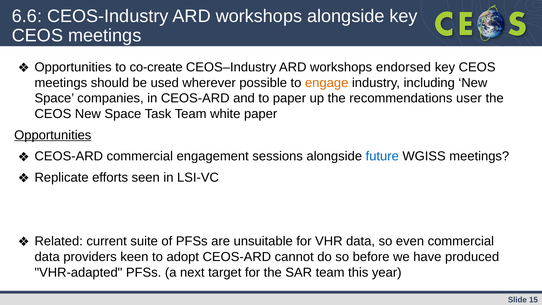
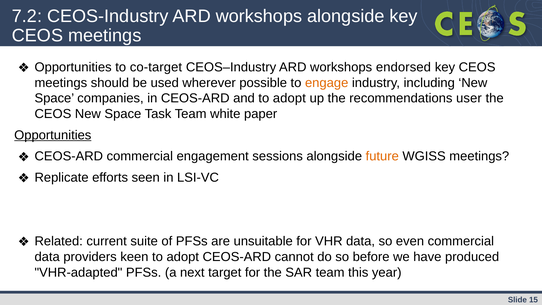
6.6: 6.6 -> 7.2
co-create: co-create -> co-target
and to paper: paper -> adopt
future colour: blue -> orange
